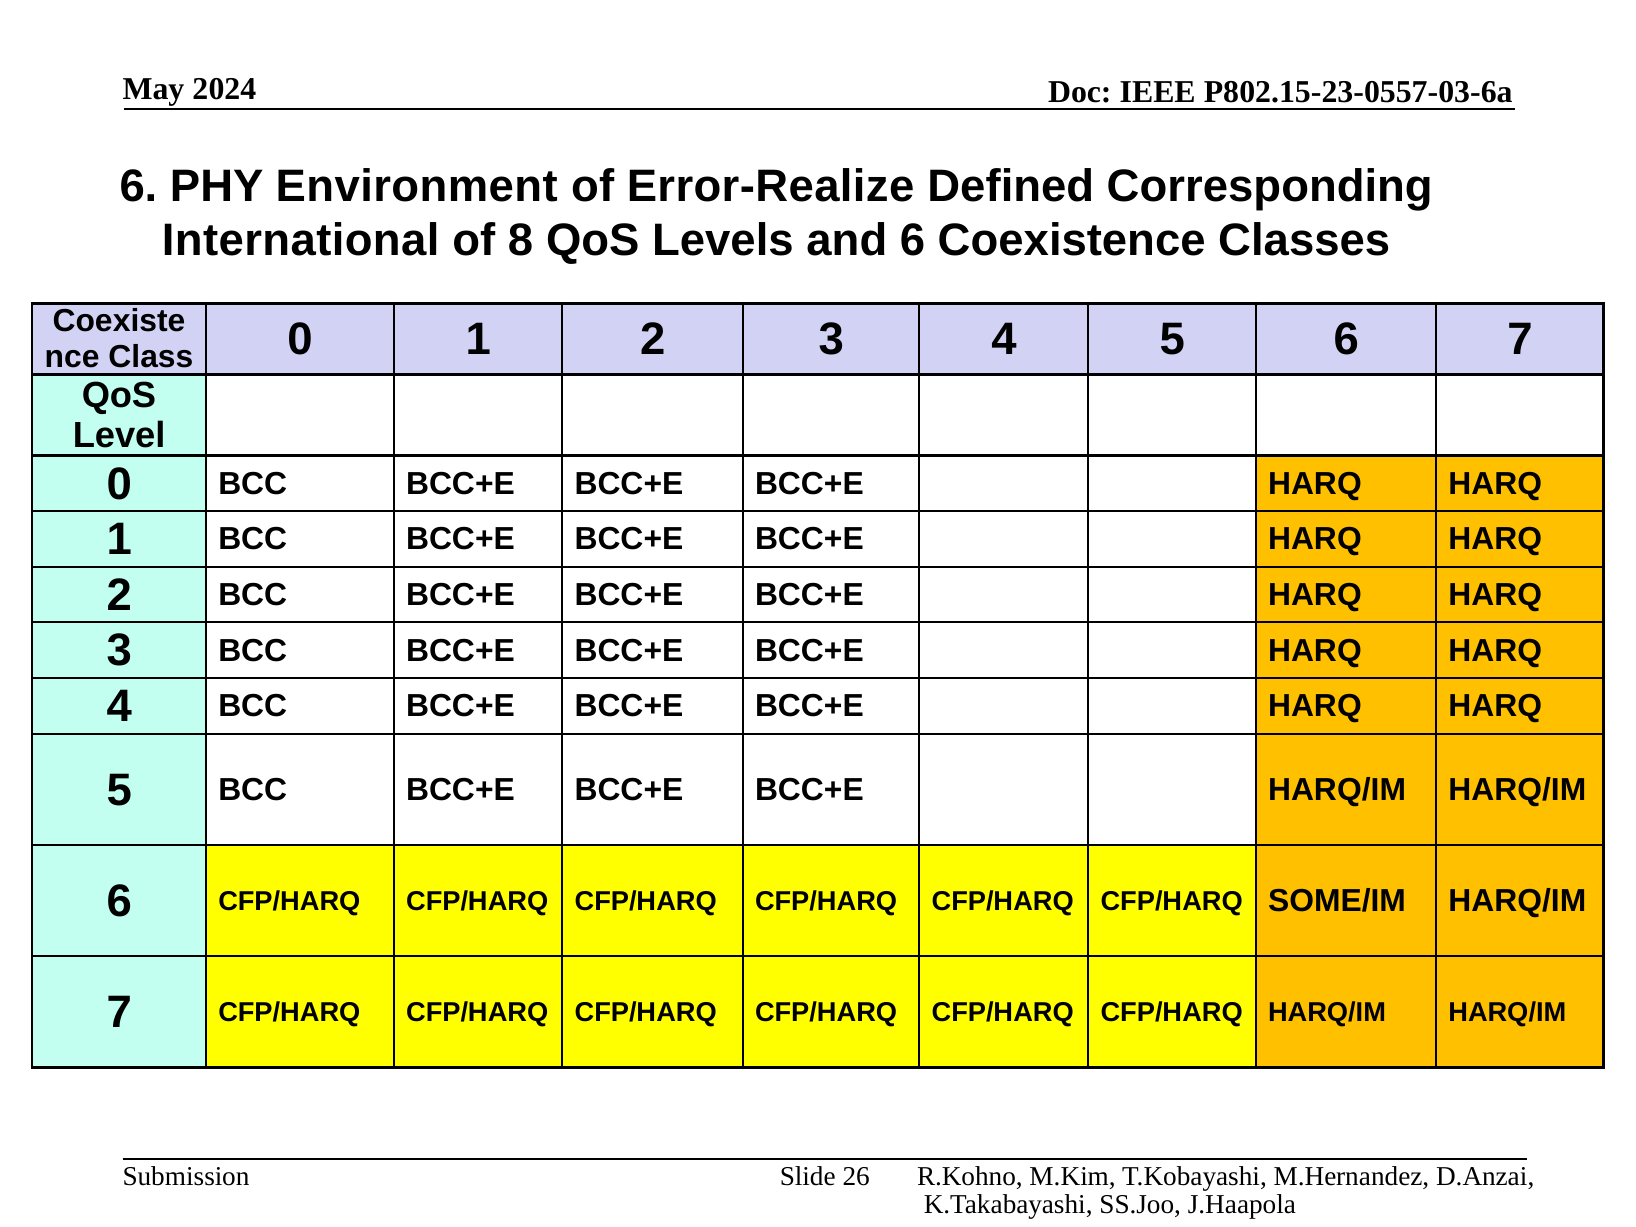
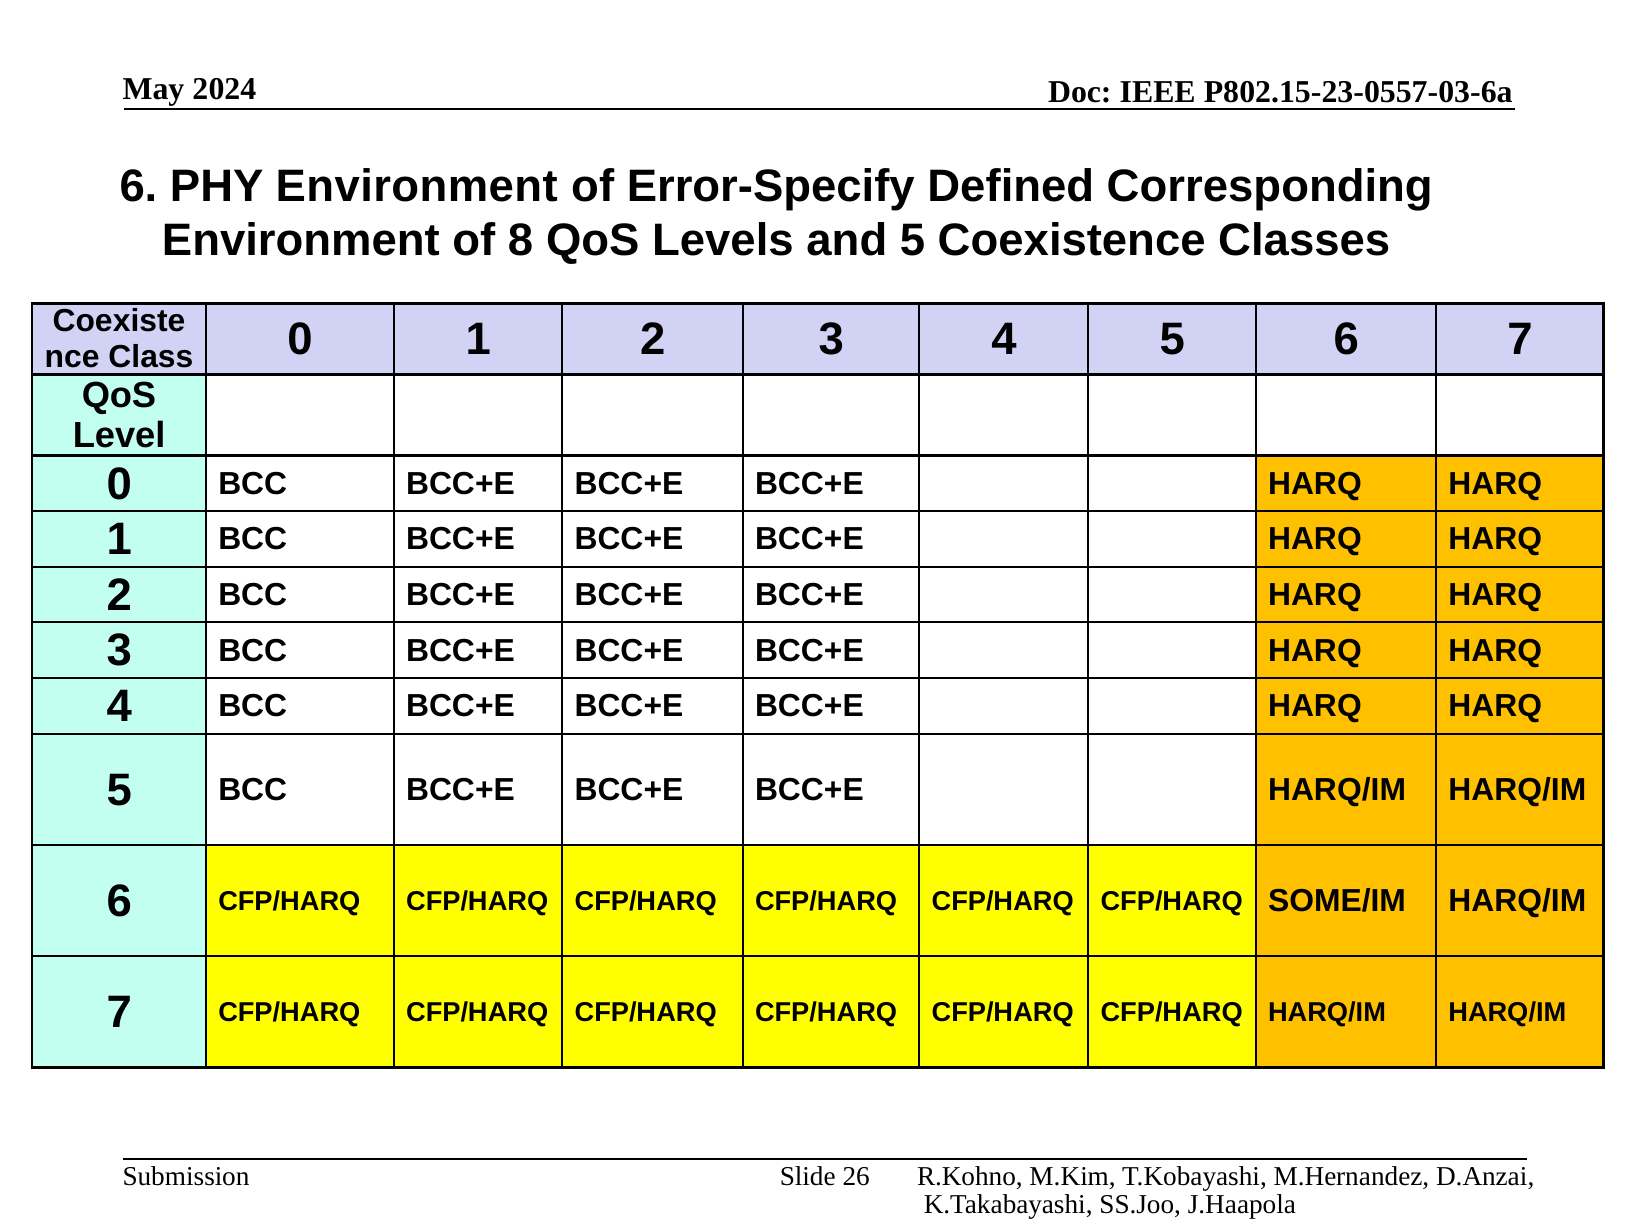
Error-Realize: Error-Realize -> Error-Specify
International at (301, 241): International -> Environment
and 6: 6 -> 5
